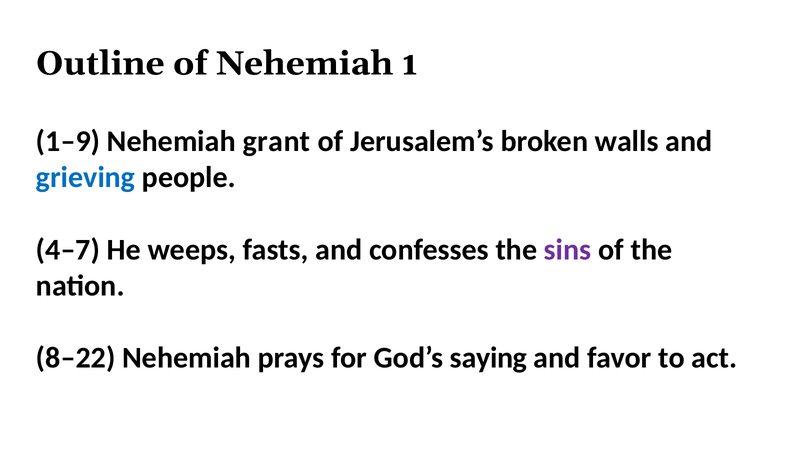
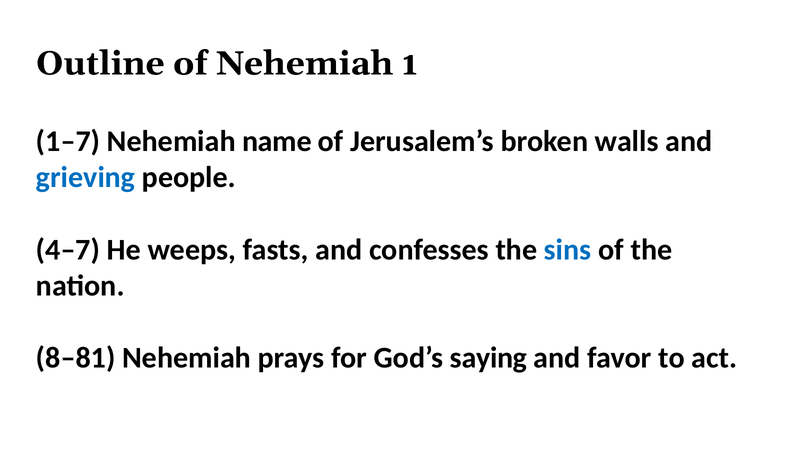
1–9: 1–9 -> 1–7
grant: grant -> name
sins colour: purple -> blue
8–22: 8–22 -> 8–81
